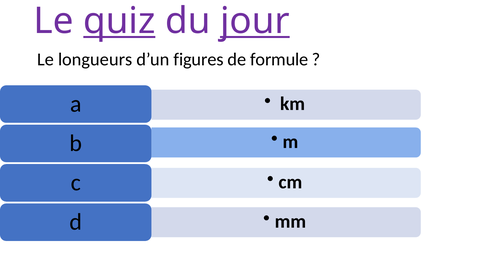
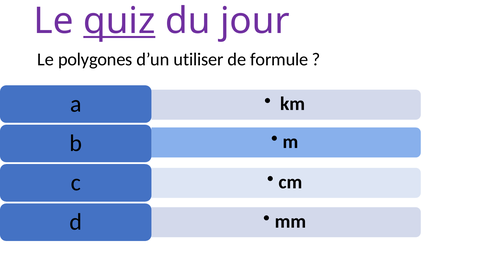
jour underline: present -> none
longueurs: longueurs -> polygones
figures: figures -> utiliser
